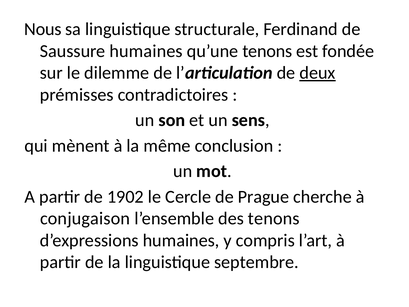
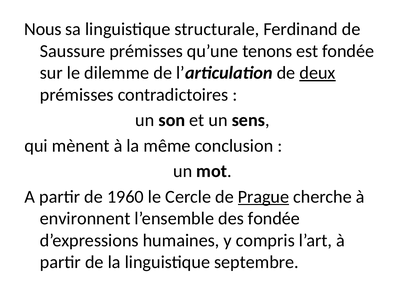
Saussure humaines: humaines -> prémisses
1902: 1902 -> 1960
Prague underline: none -> present
conjugaison: conjugaison -> environnent
des tenons: tenons -> fondée
